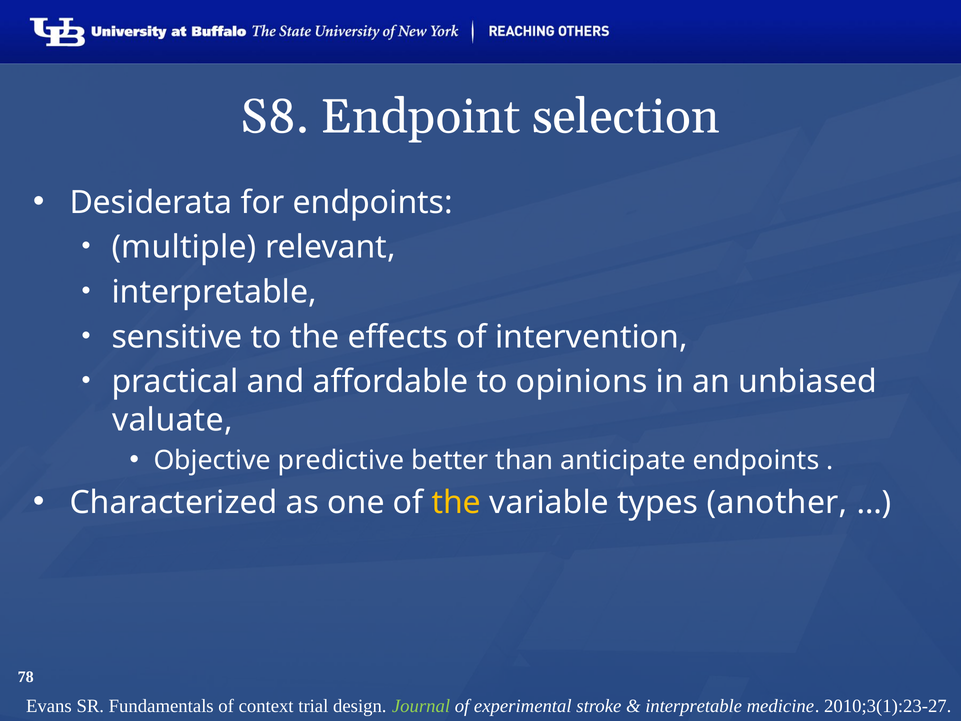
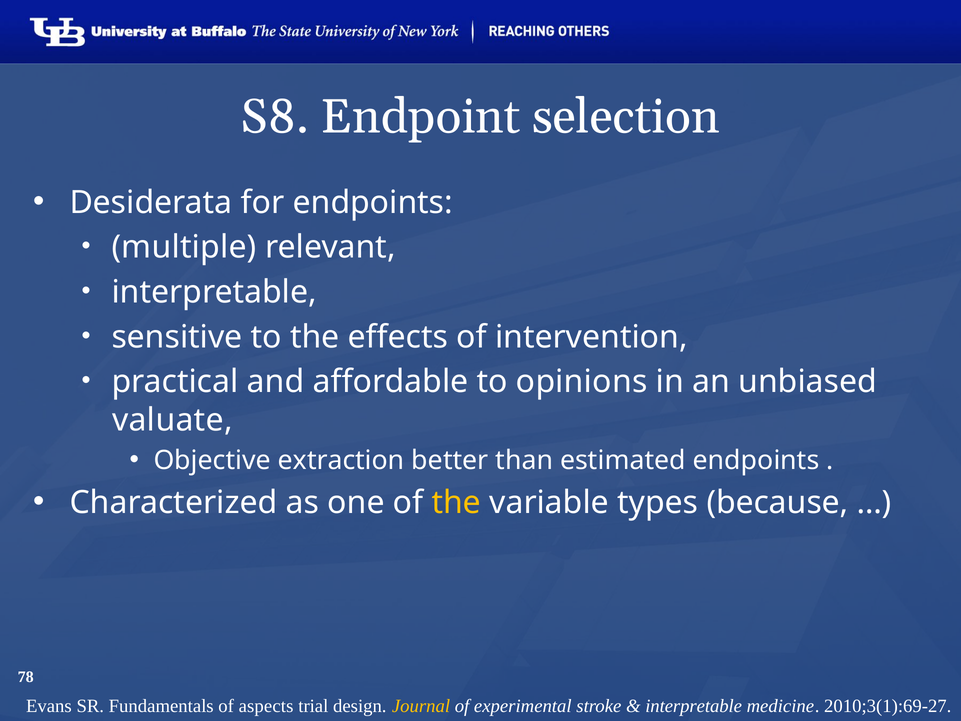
predictive: predictive -> extraction
anticipate: anticipate -> estimated
another: another -> because
context: context -> aspects
Journal colour: light green -> yellow
2010;3(1):23-27: 2010;3(1):23-27 -> 2010;3(1):69-27
